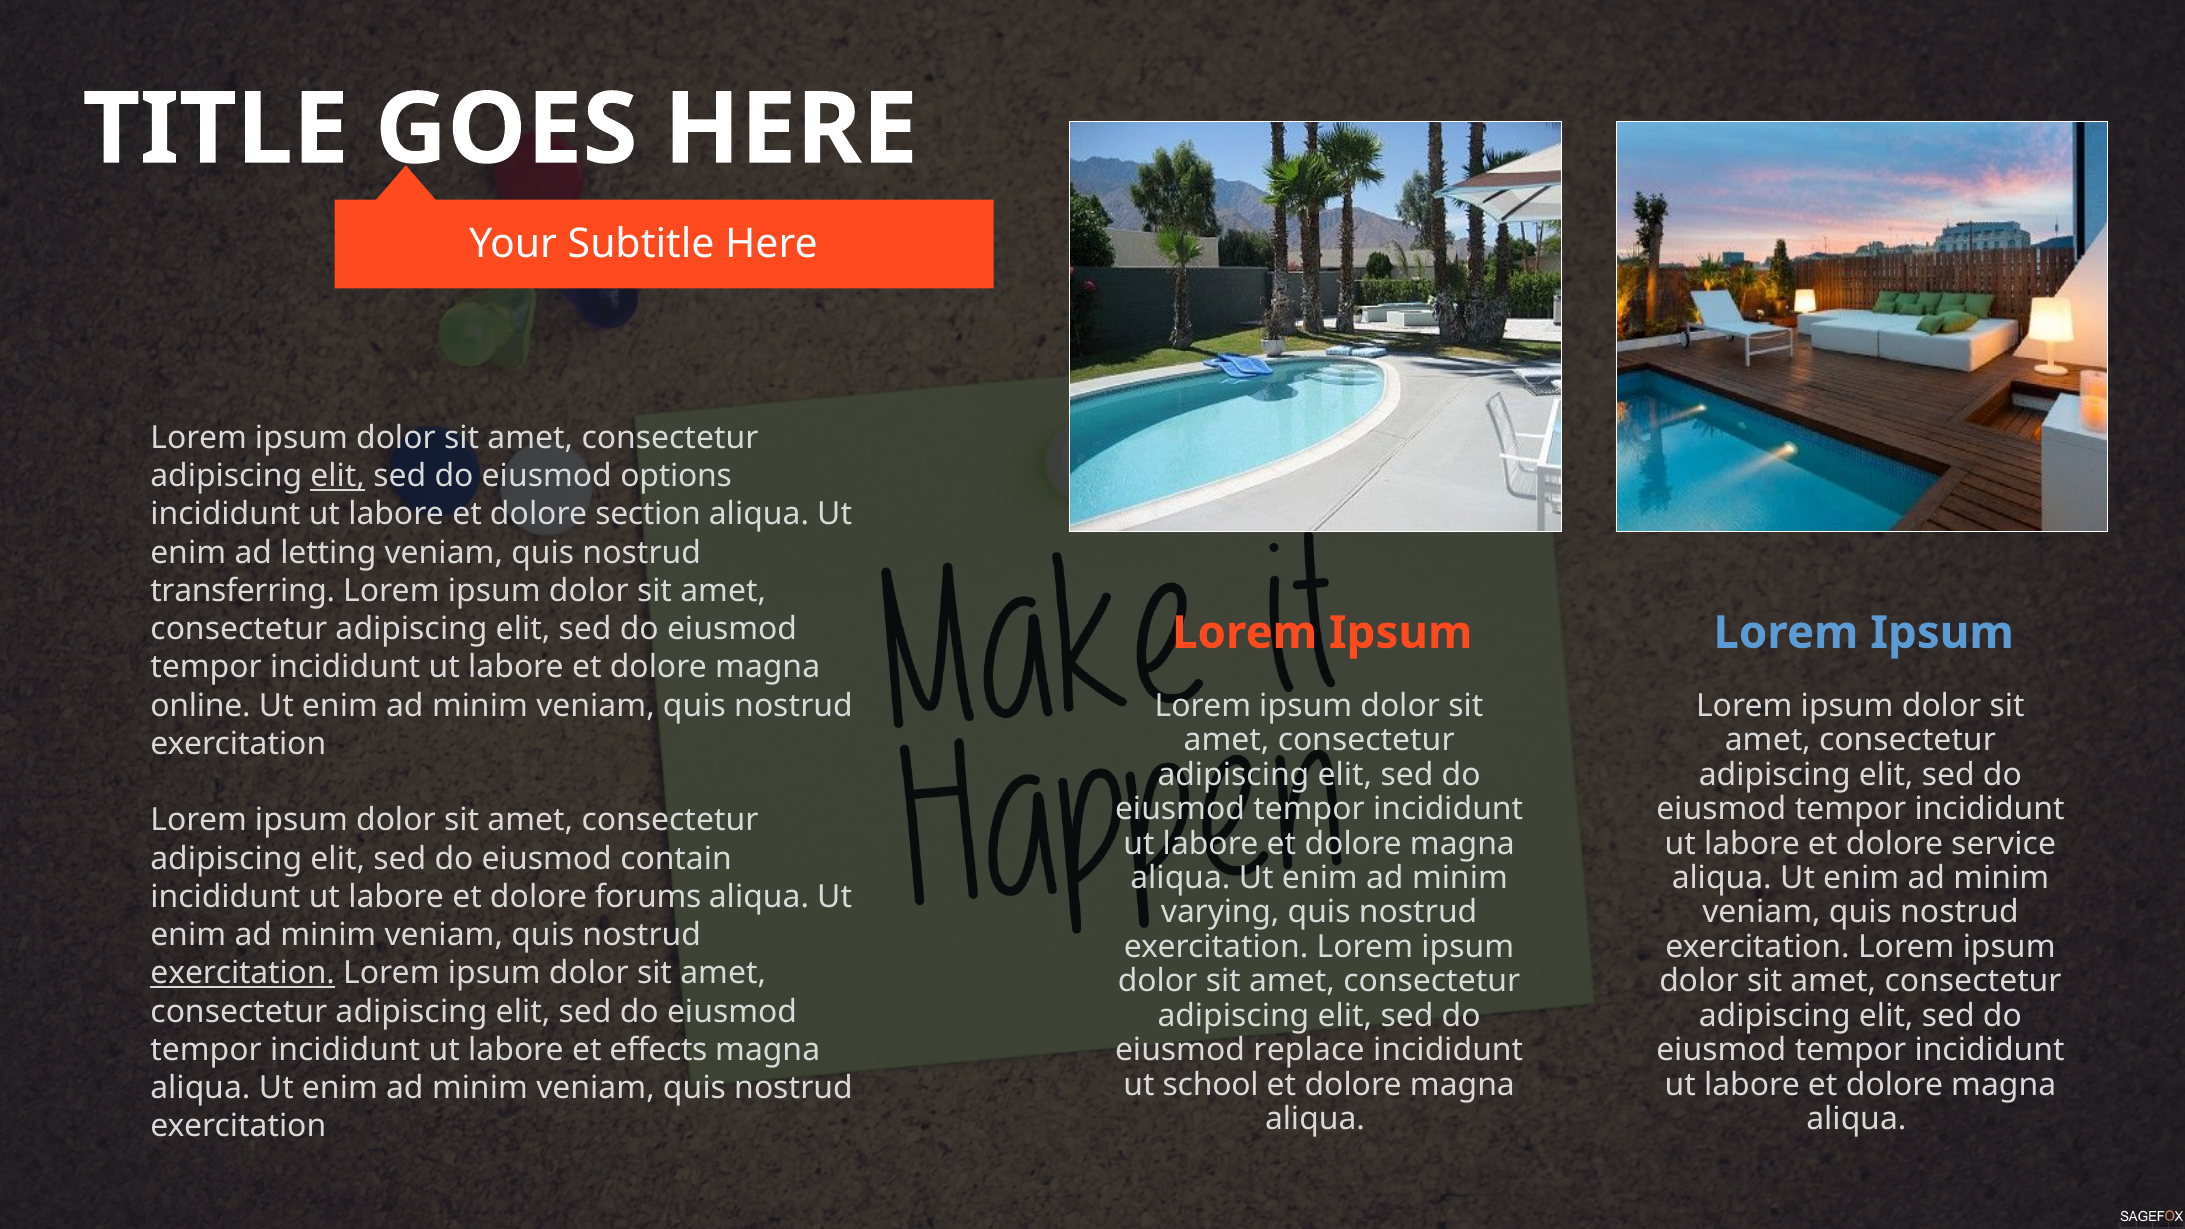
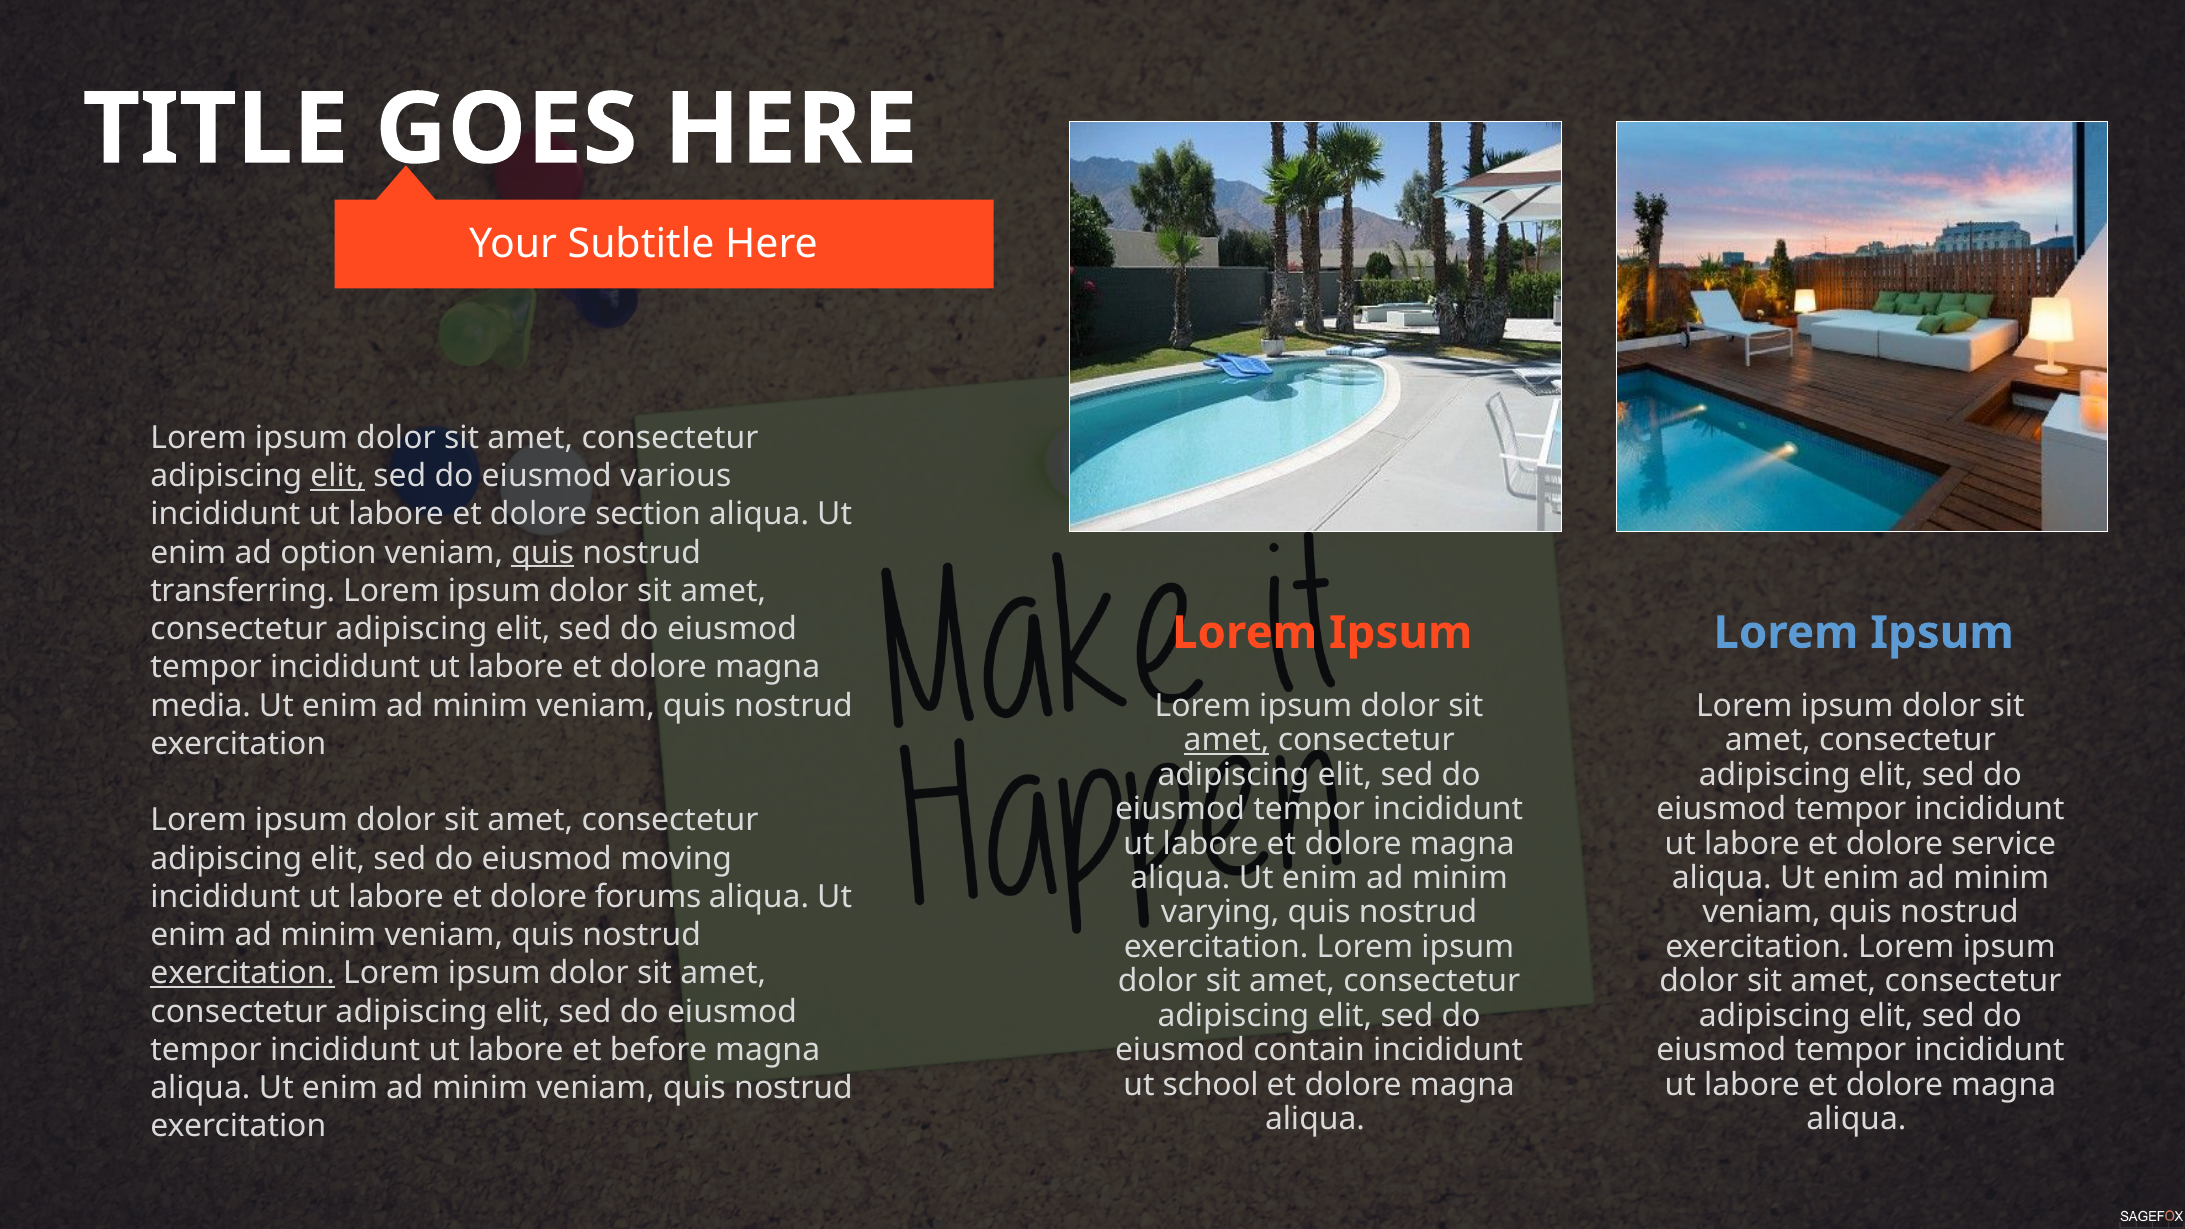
options: options -> various
letting: letting -> option
quis at (543, 553) underline: none -> present
online: online -> media
amet at (1227, 740) underline: none -> present
contain: contain -> moving
effects: effects -> before
replace: replace -> contain
